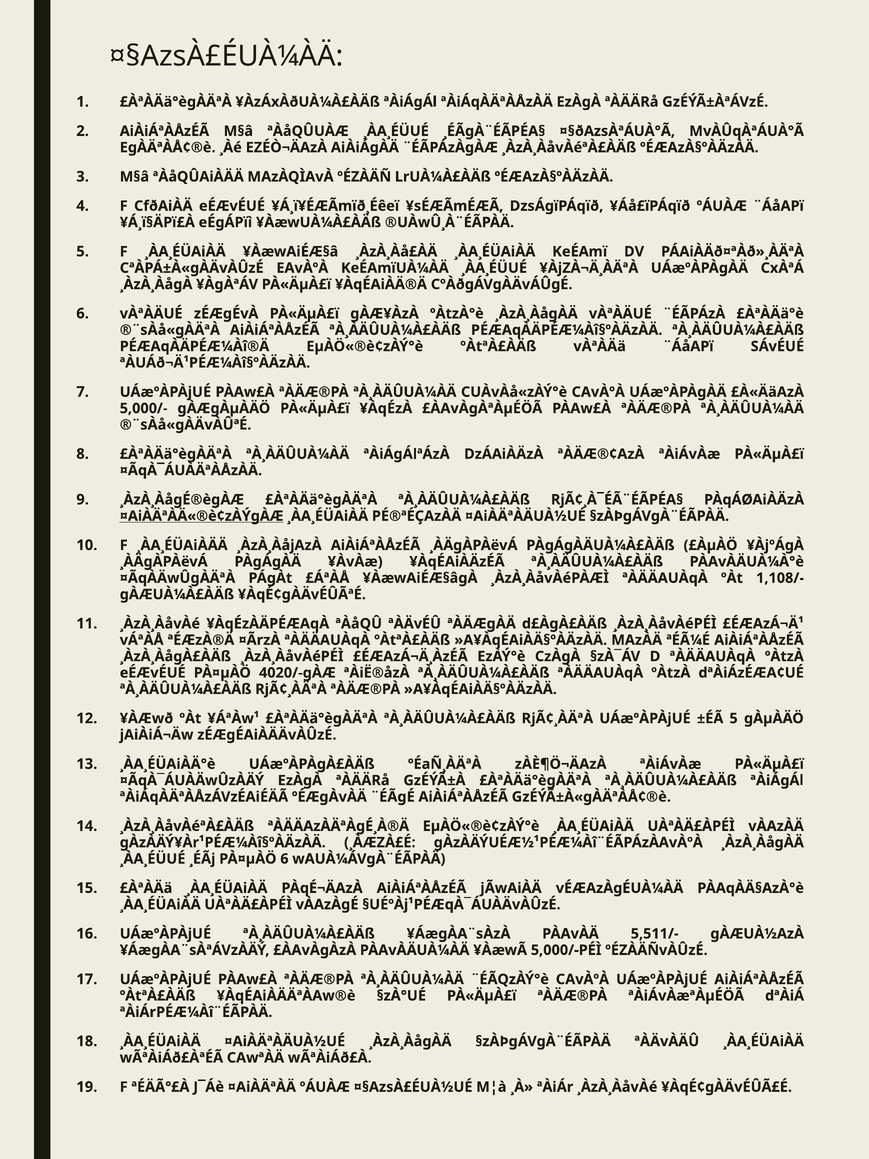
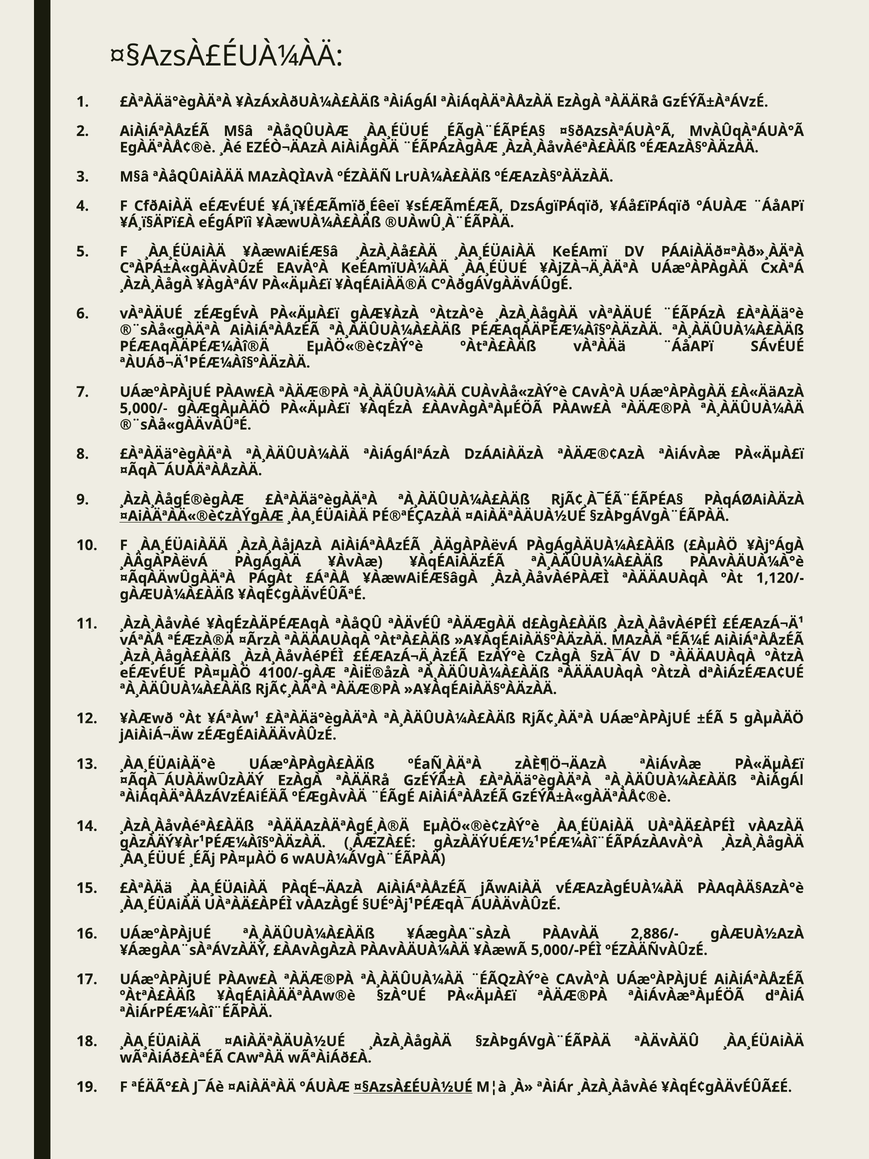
1,108/-: 1,108/- -> 1,120/-
4020/-gÀÆ: 4020/-gÀÆ -> 4100/-gÀÆ
5,511/-: 5,511/- -> 2,886/-
¤§AzsÀ£ÉUÀ½UÉ underline: none -> present
